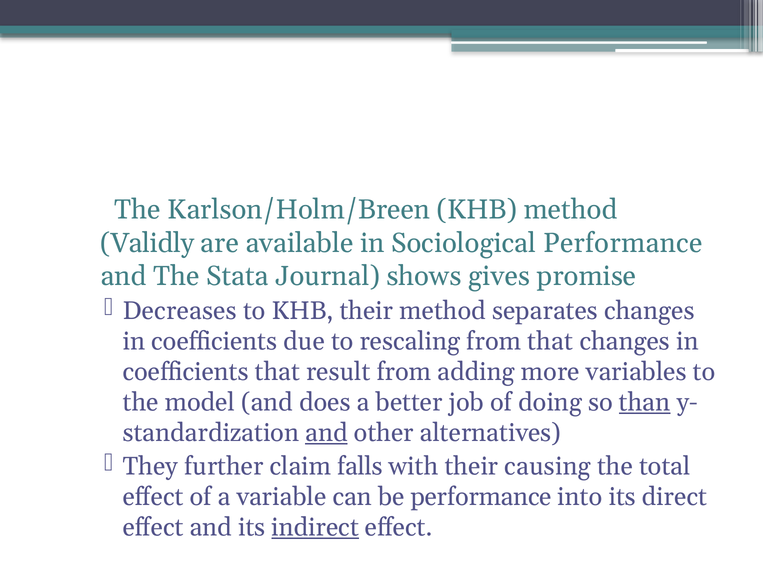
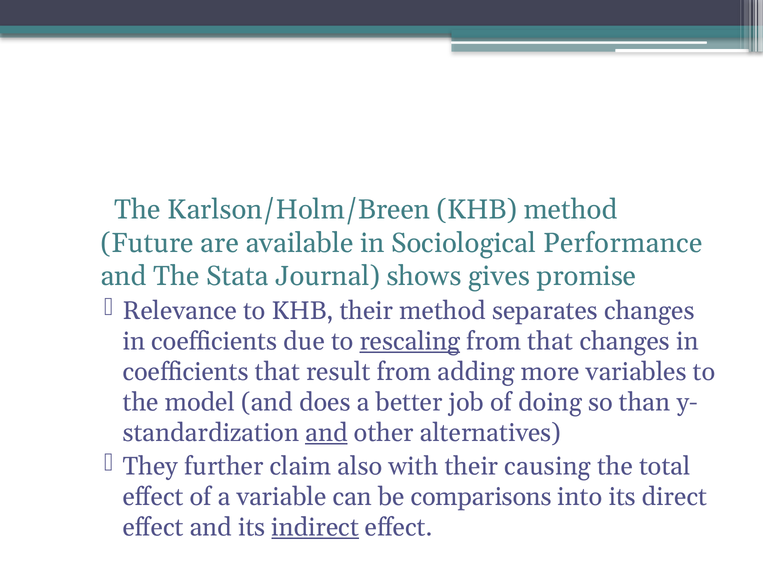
Validly: Validly -> Future
Decreases: Decreases -> Relevance
rescaling underline: none -> present
than underline: present -> none
falls: falls -> also
be performance: performance -> comparisons
